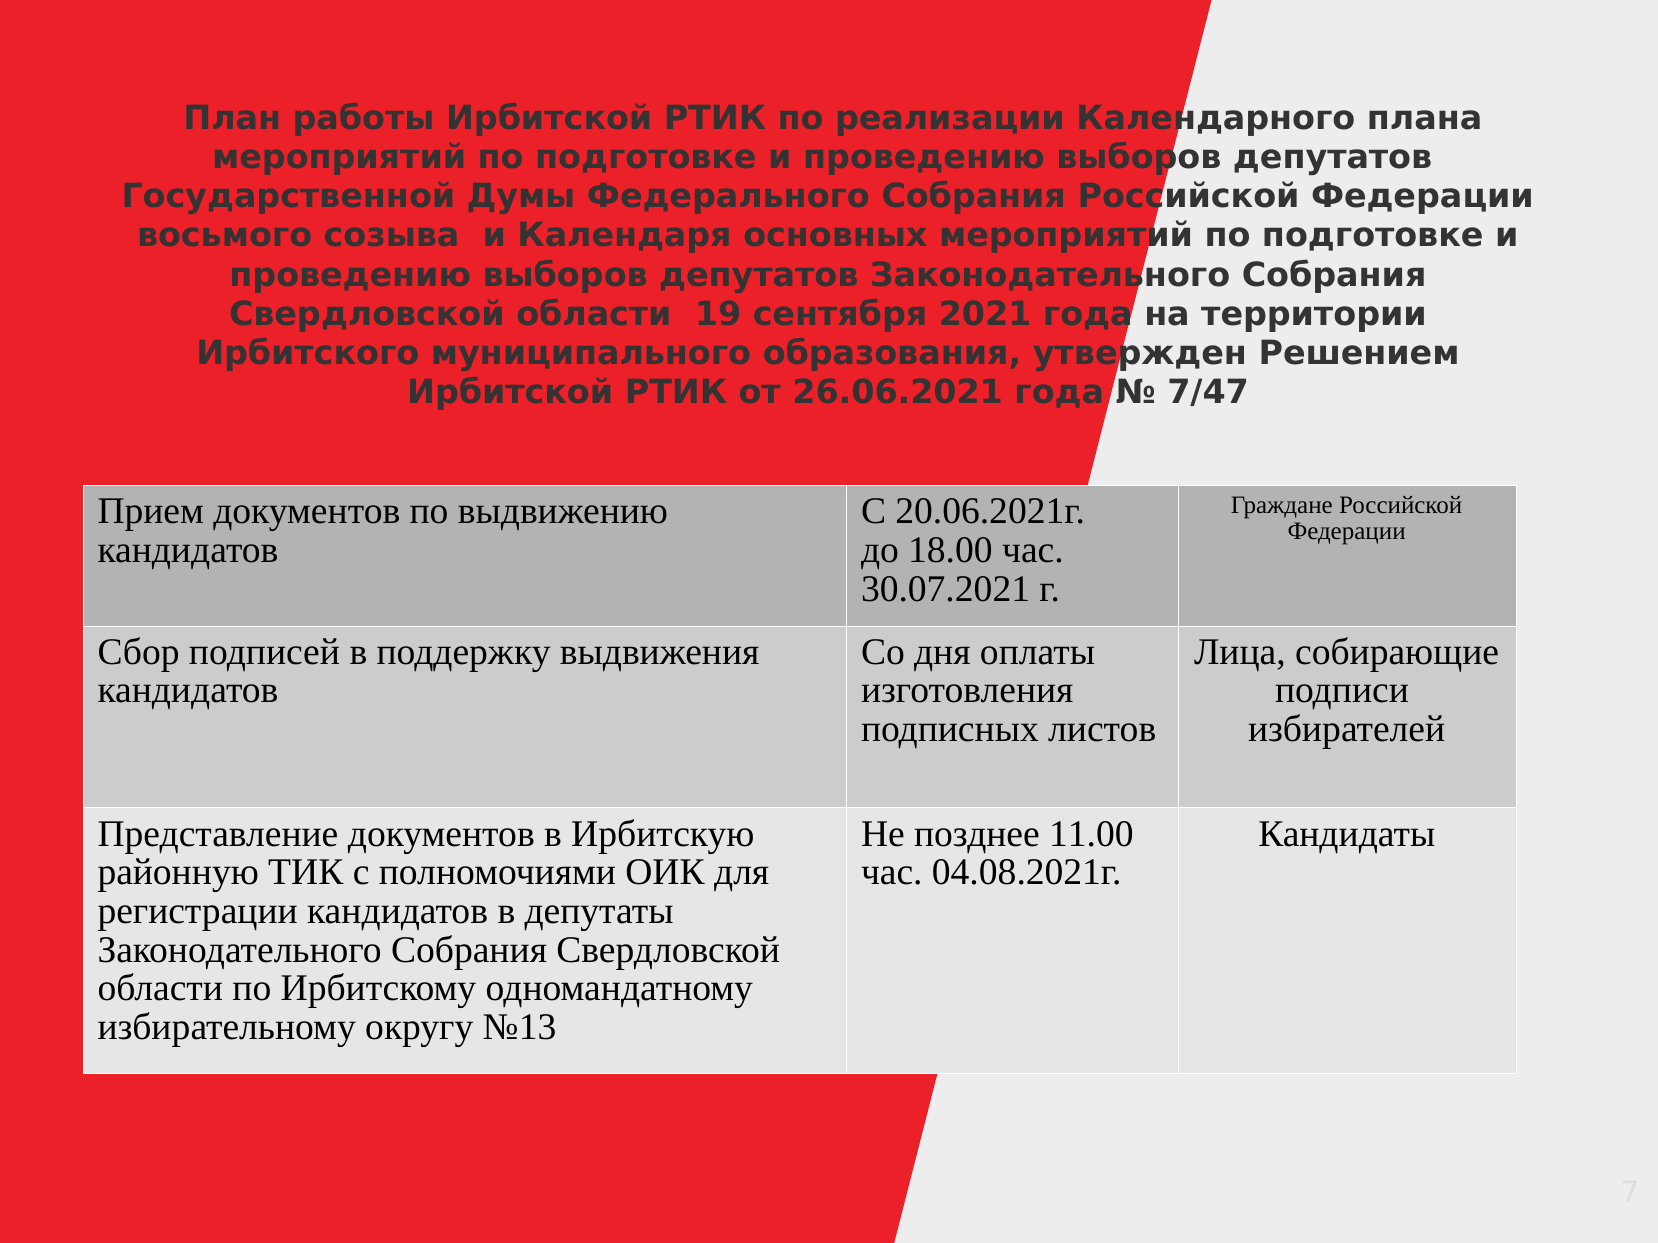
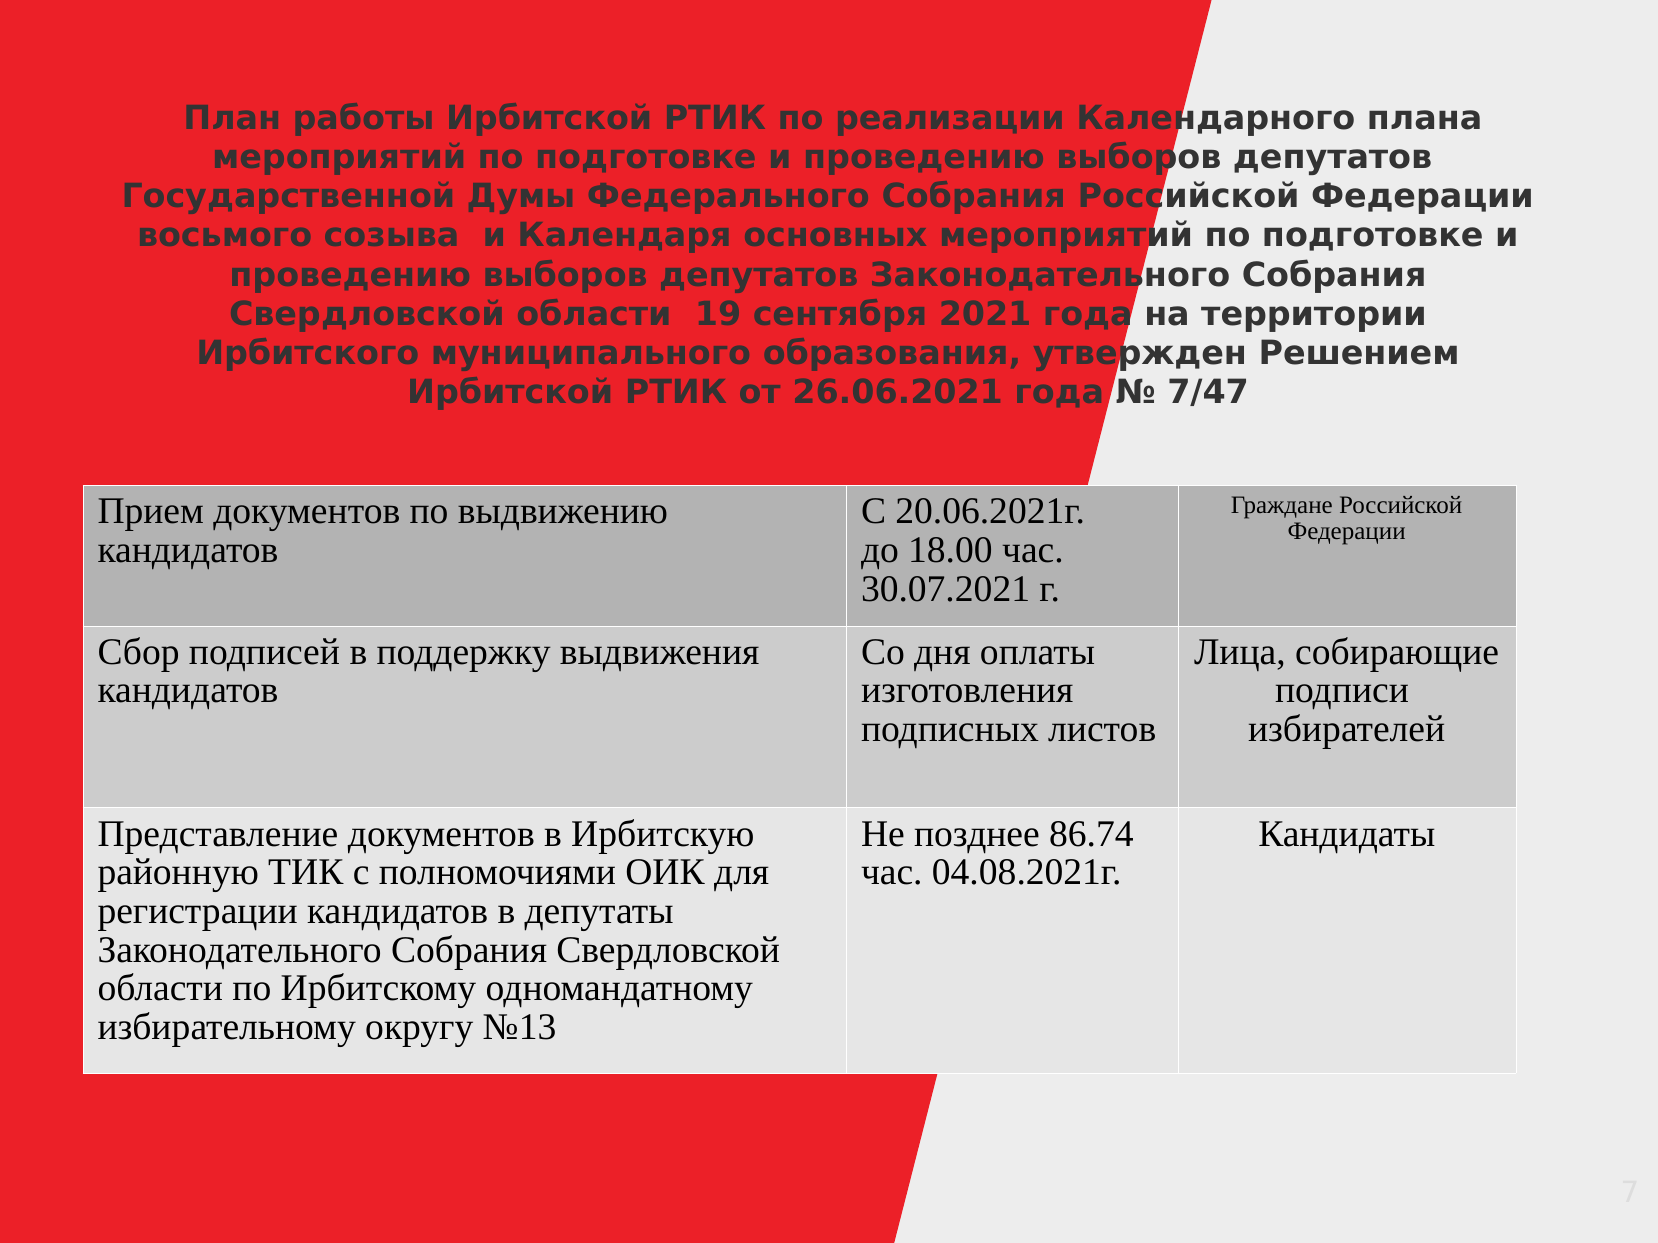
11.00: 11.00 -> 86.74
